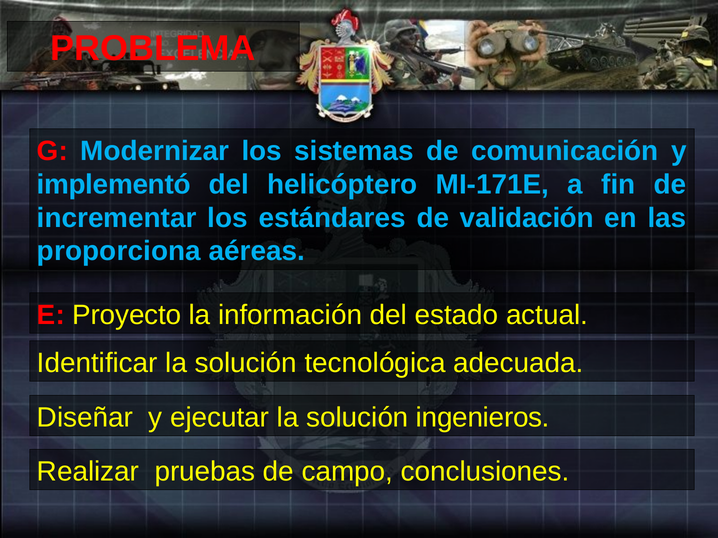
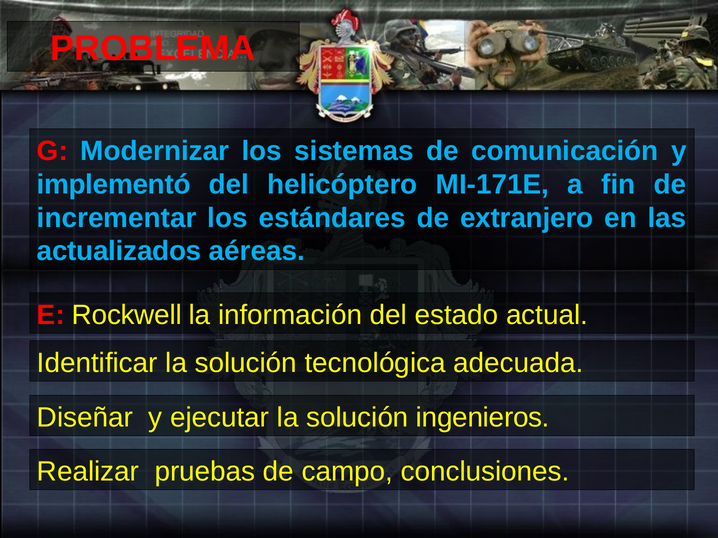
validación: validación -> extranjero
proporciona: proporciona -> actualizados
Proyecto: Proyecto -> Rockwell
